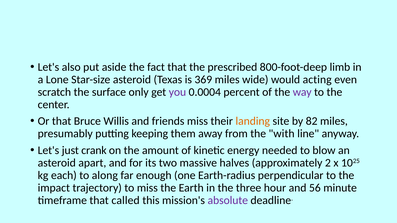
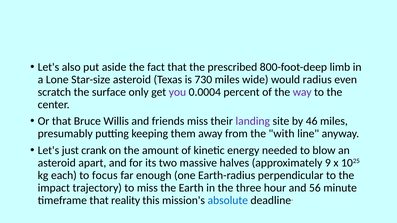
369: 369 -> 730
acting: acting -> radius
landing colour: orange -> purple
82: 82 -> 46
2: 2 -> 9
along: along -> focus
called: called -> reality
absolute colour: purple -> blue
